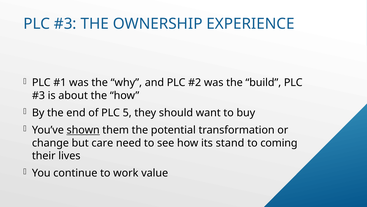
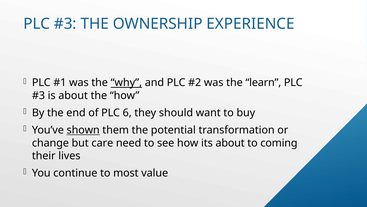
why underline: none -> present
build: build -> learn
5: 5 -> 6
its stand: stand -> about
work: work -> most
